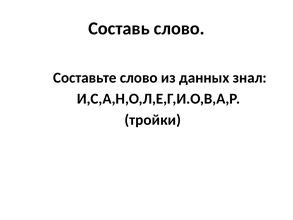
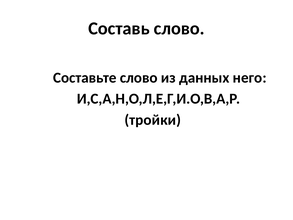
знал: знал -> него
